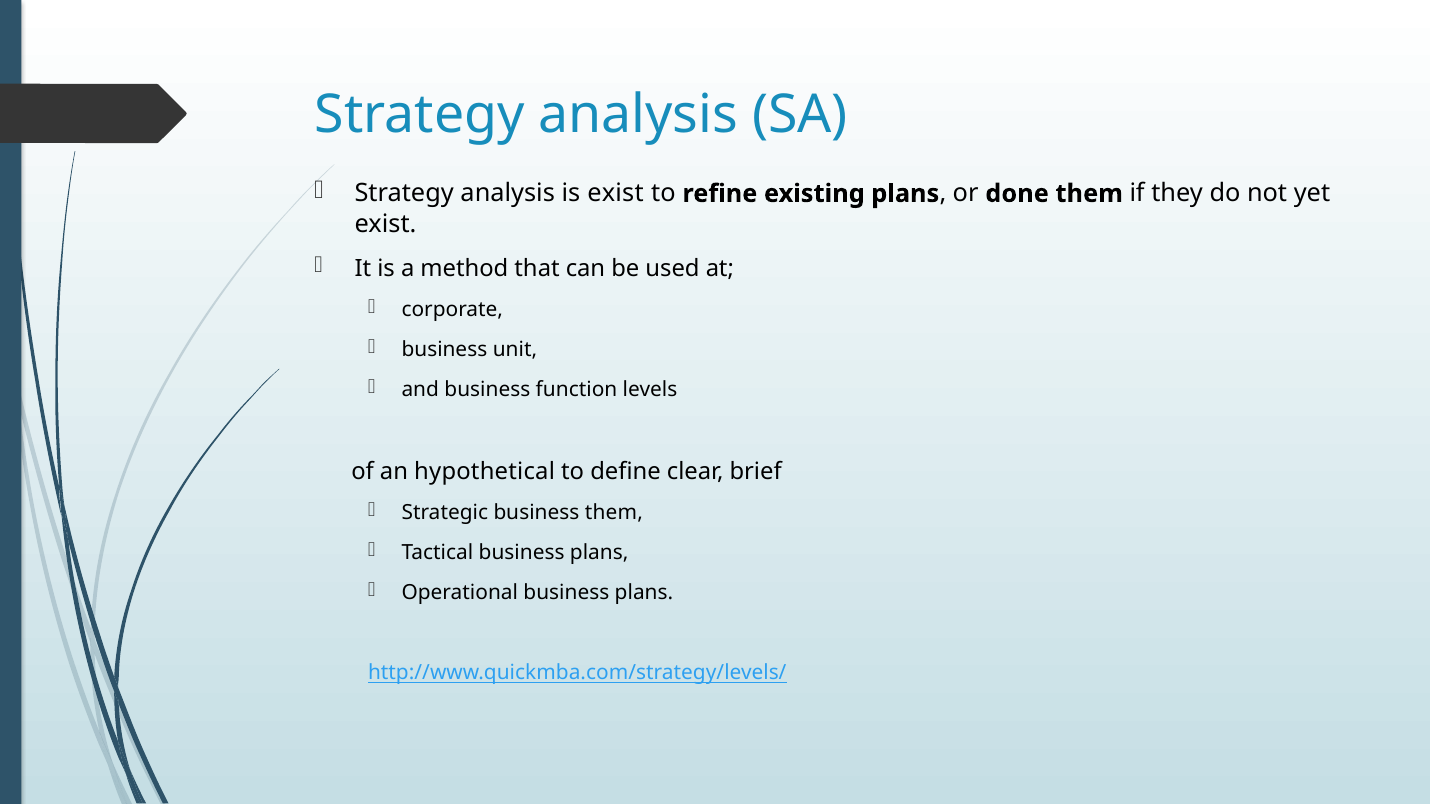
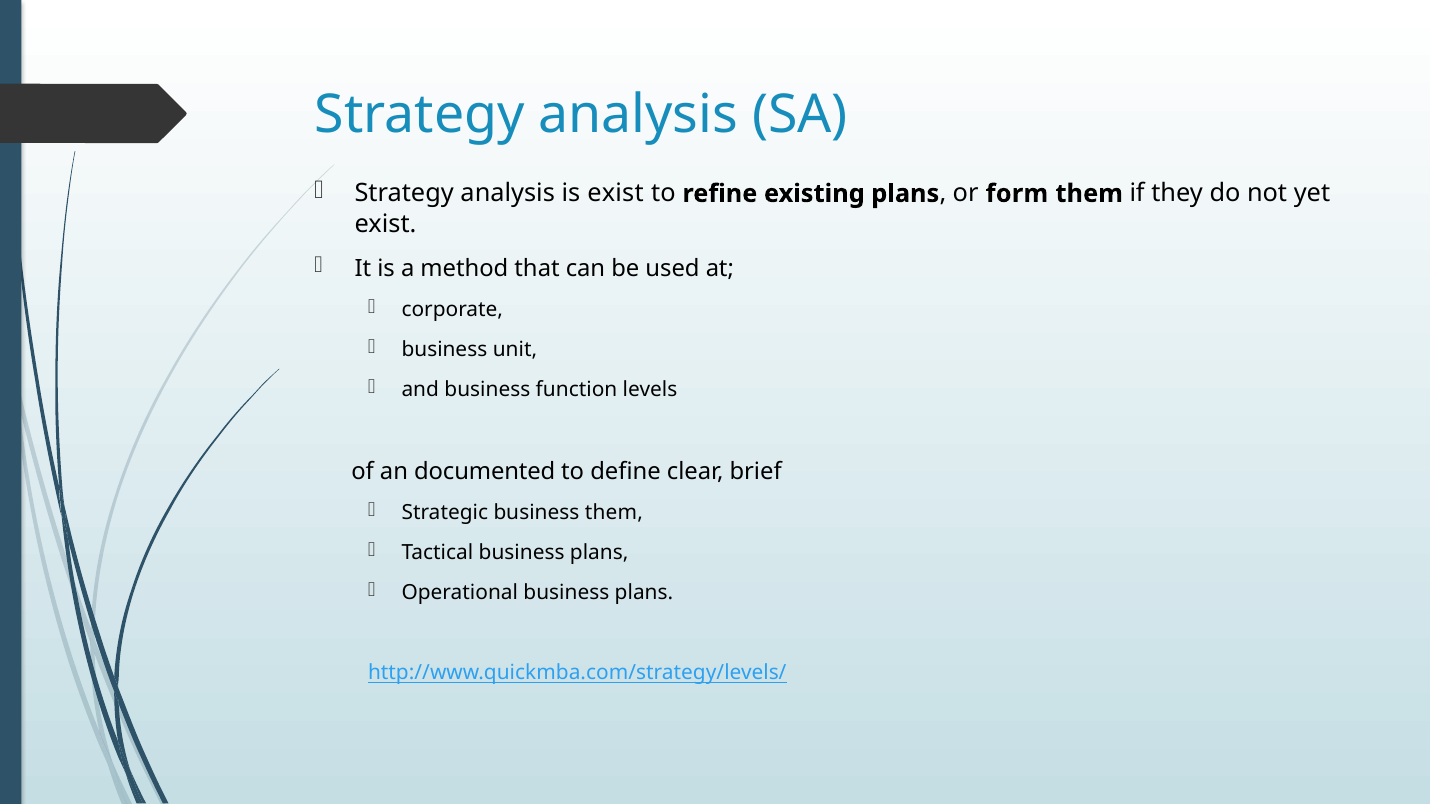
done: done -> form
hypothetical: hypothetical -> documented
